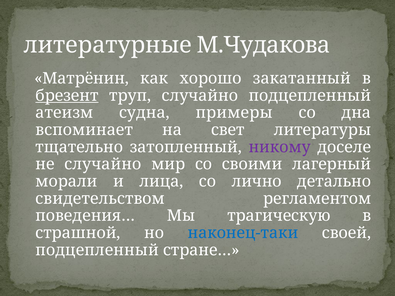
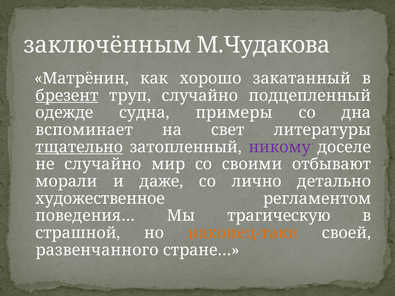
литературные: литературные -> заключённым
атеизм: атеизм -> одежде
тщательно underline: none -> present
лагерный: лагерный -> отбывают
лица: лица -> даже
свидетельством: свидетельством -> художественное
наконец-таки colour: blue -> orange
подцепленный at (97, 250): подцепленный -> развенчанного
